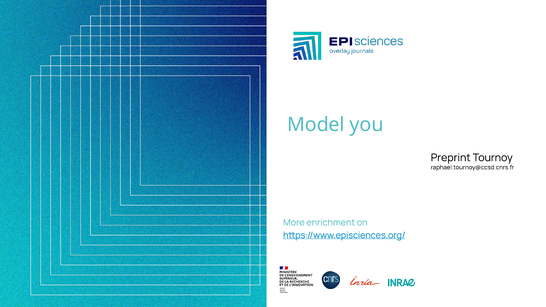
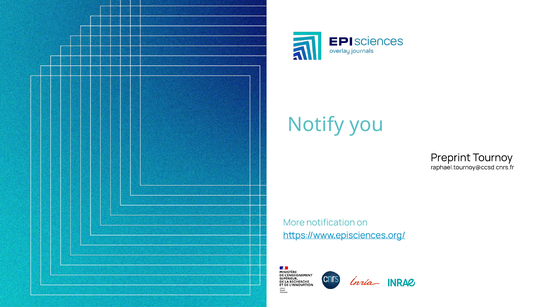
Model: Model -> Notify
enrichment: enrichment -> notification
